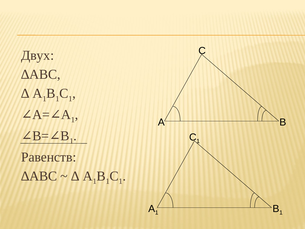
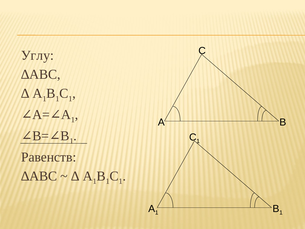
Двух: Двух -> Углу
